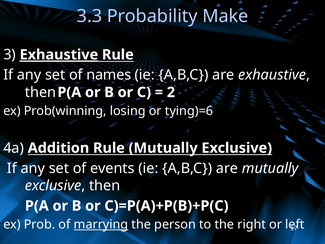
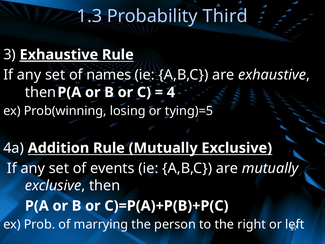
3.3: 3.3 -> 1.3
Make: Make -> Third
2: 2 -> 4
tying)=6: tying)=6 -> tying)=5
marrying underline: present -> none
